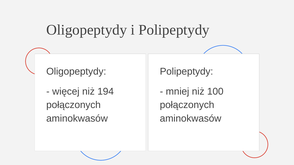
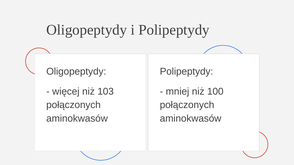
194: 194 -> 103
